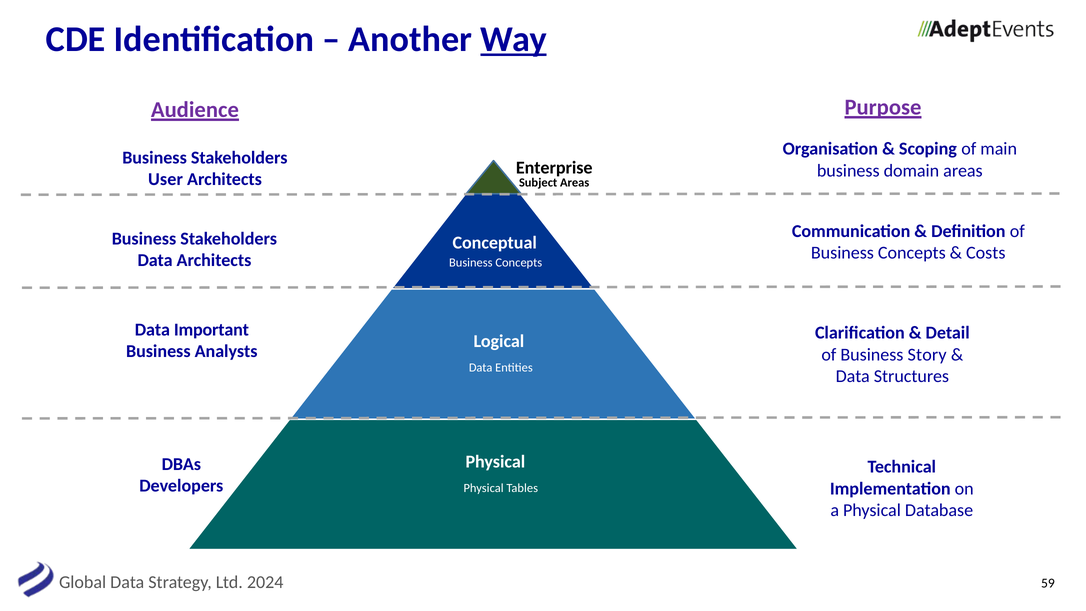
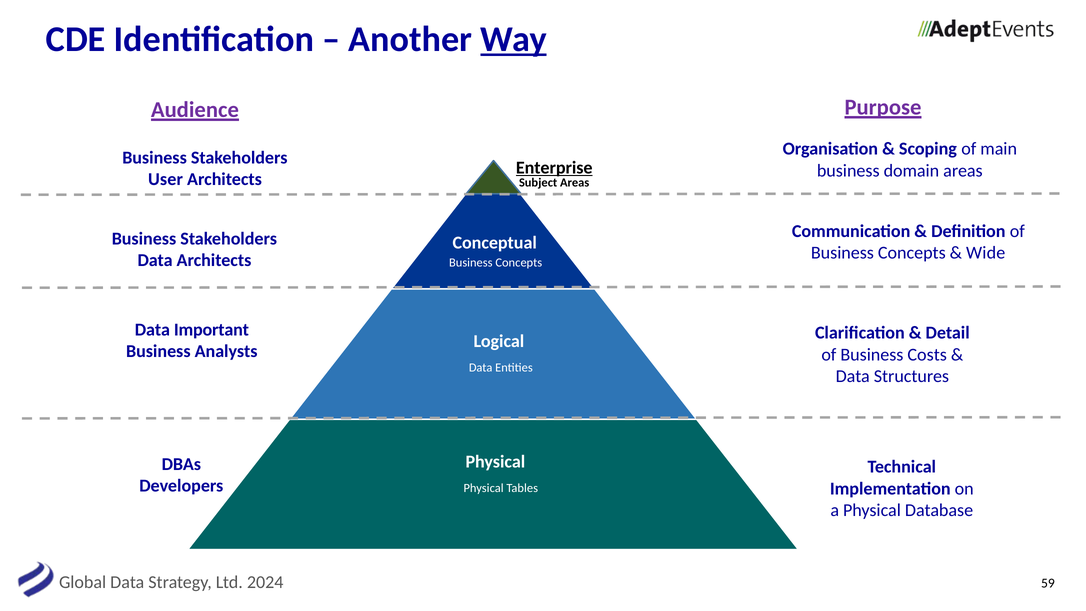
Enterprise underline: none -> present
Costs: Costs -> Wide
Story: Story -> Costs
